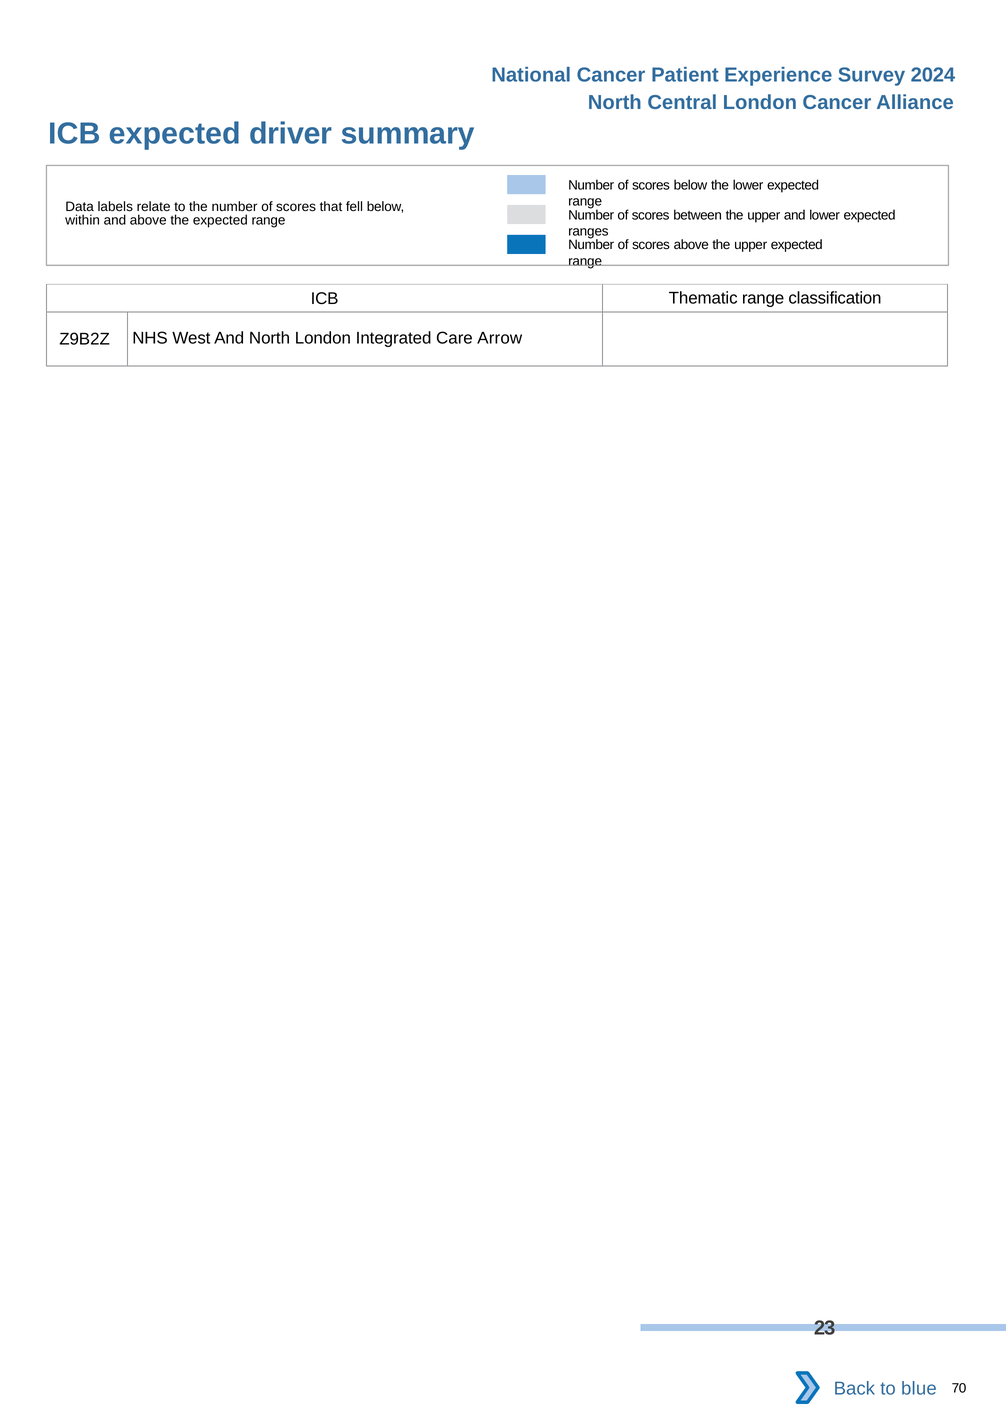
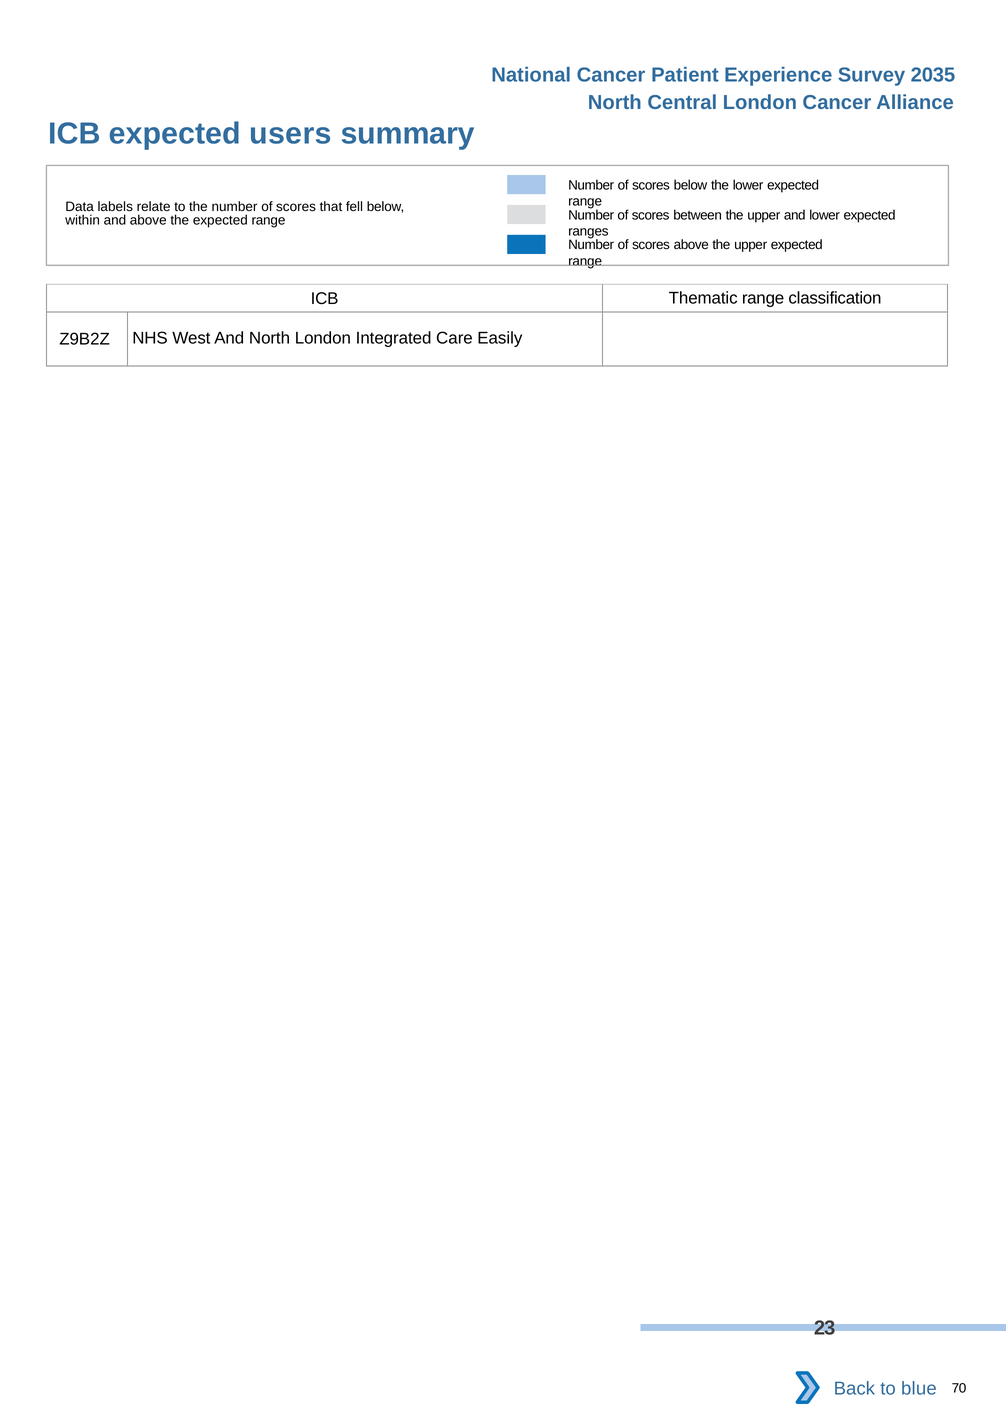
2024: 2024 -> 2035
driver: driver -> users
Arrow: Arrow -> Easily
